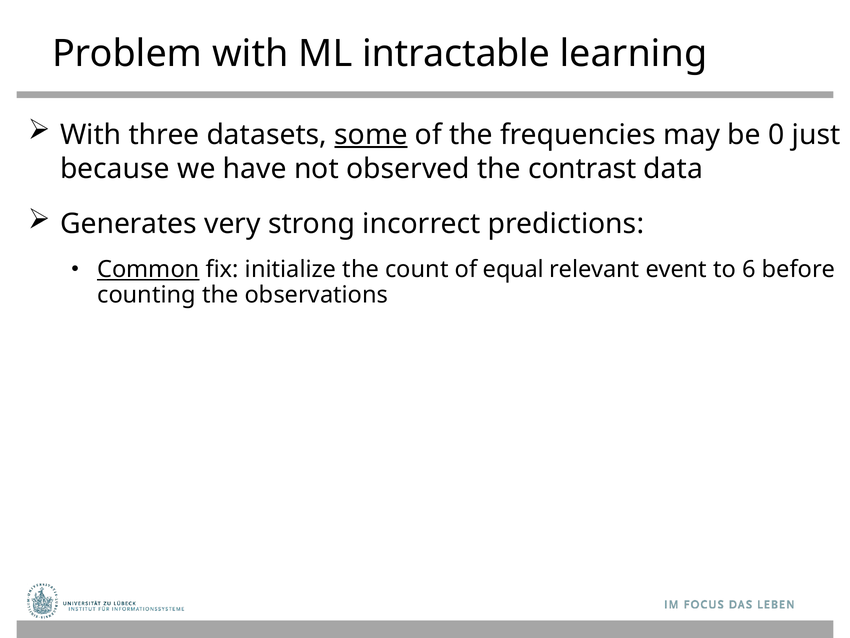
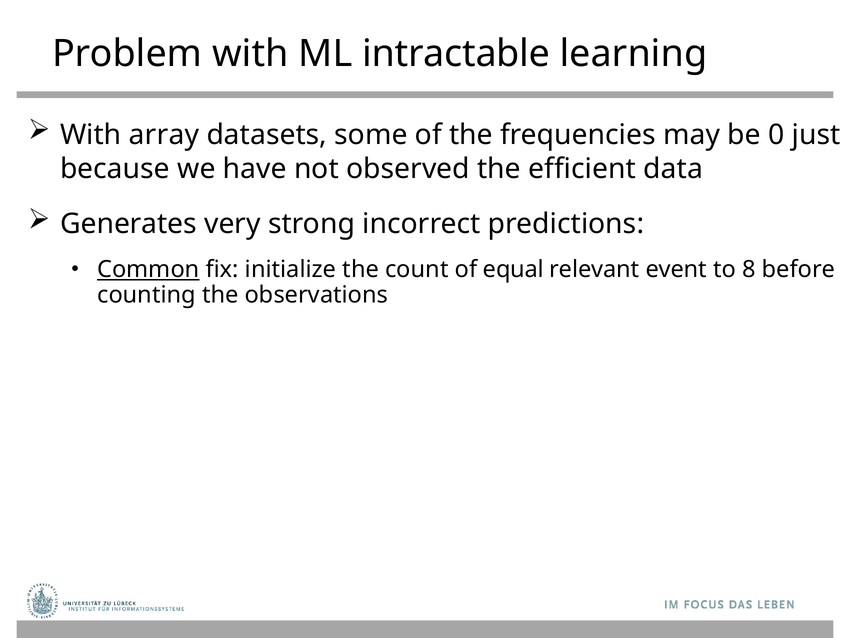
three: three -> array
some underline: present -> none
contrast: contrast -> efficient
6: 6 -> 8
